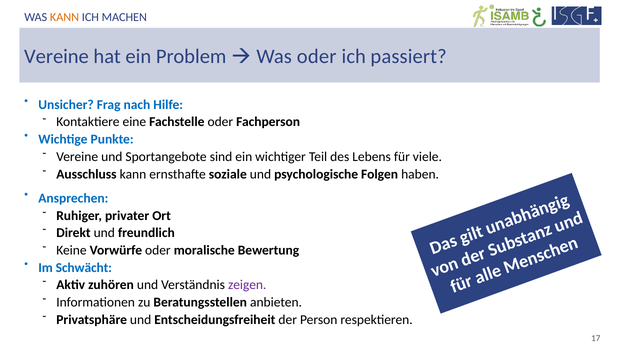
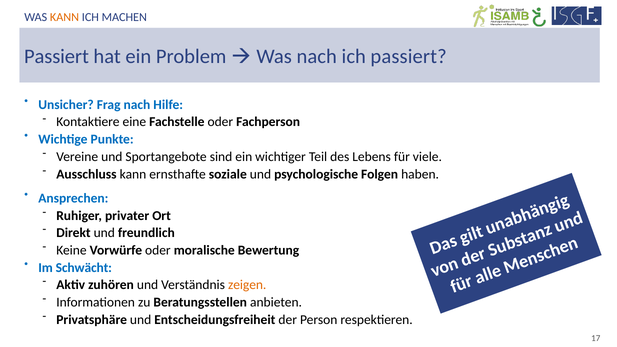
Vereine at (56, 57): Vereine -> Passiert
Was oder: oder -> nach
zeigen colour: purple -> orange
